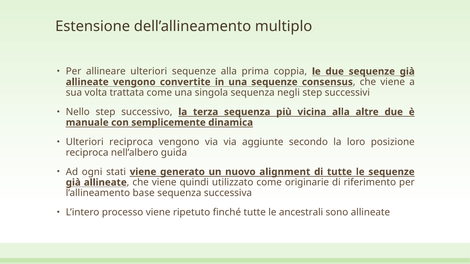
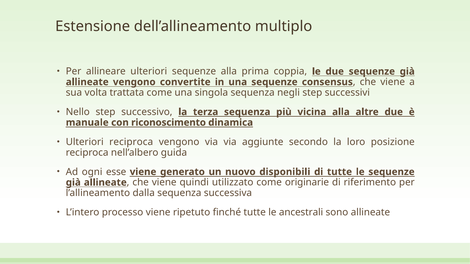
semplicemente: semplicemente -> riconoscimento
stati: stati -> esse
alignment: alignment -> disponibili
base: base -> dalla
